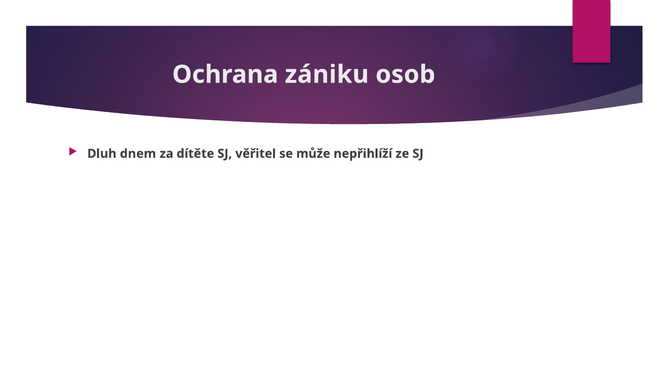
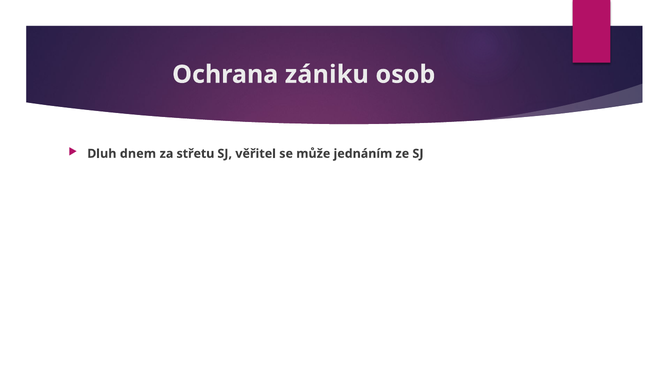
dítěte: dítěte -> střetu
nepřihlíží: nepřihlíží -> jednáním
